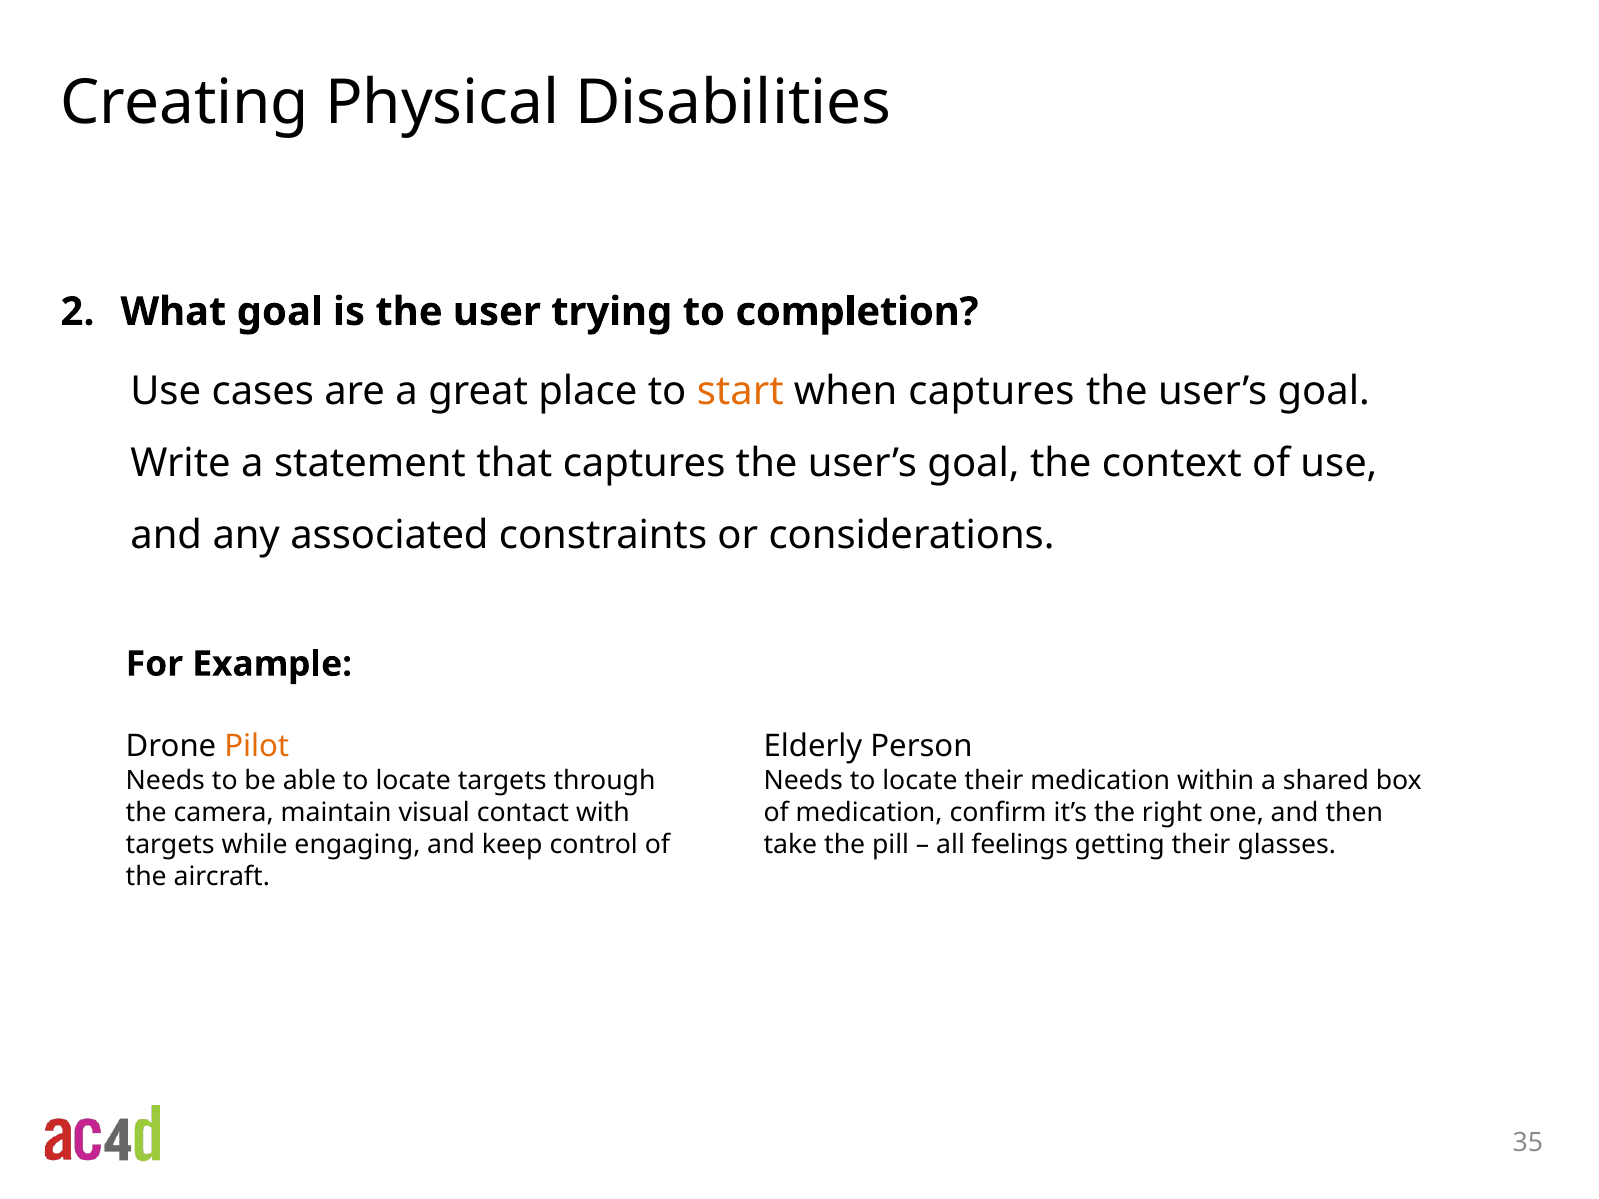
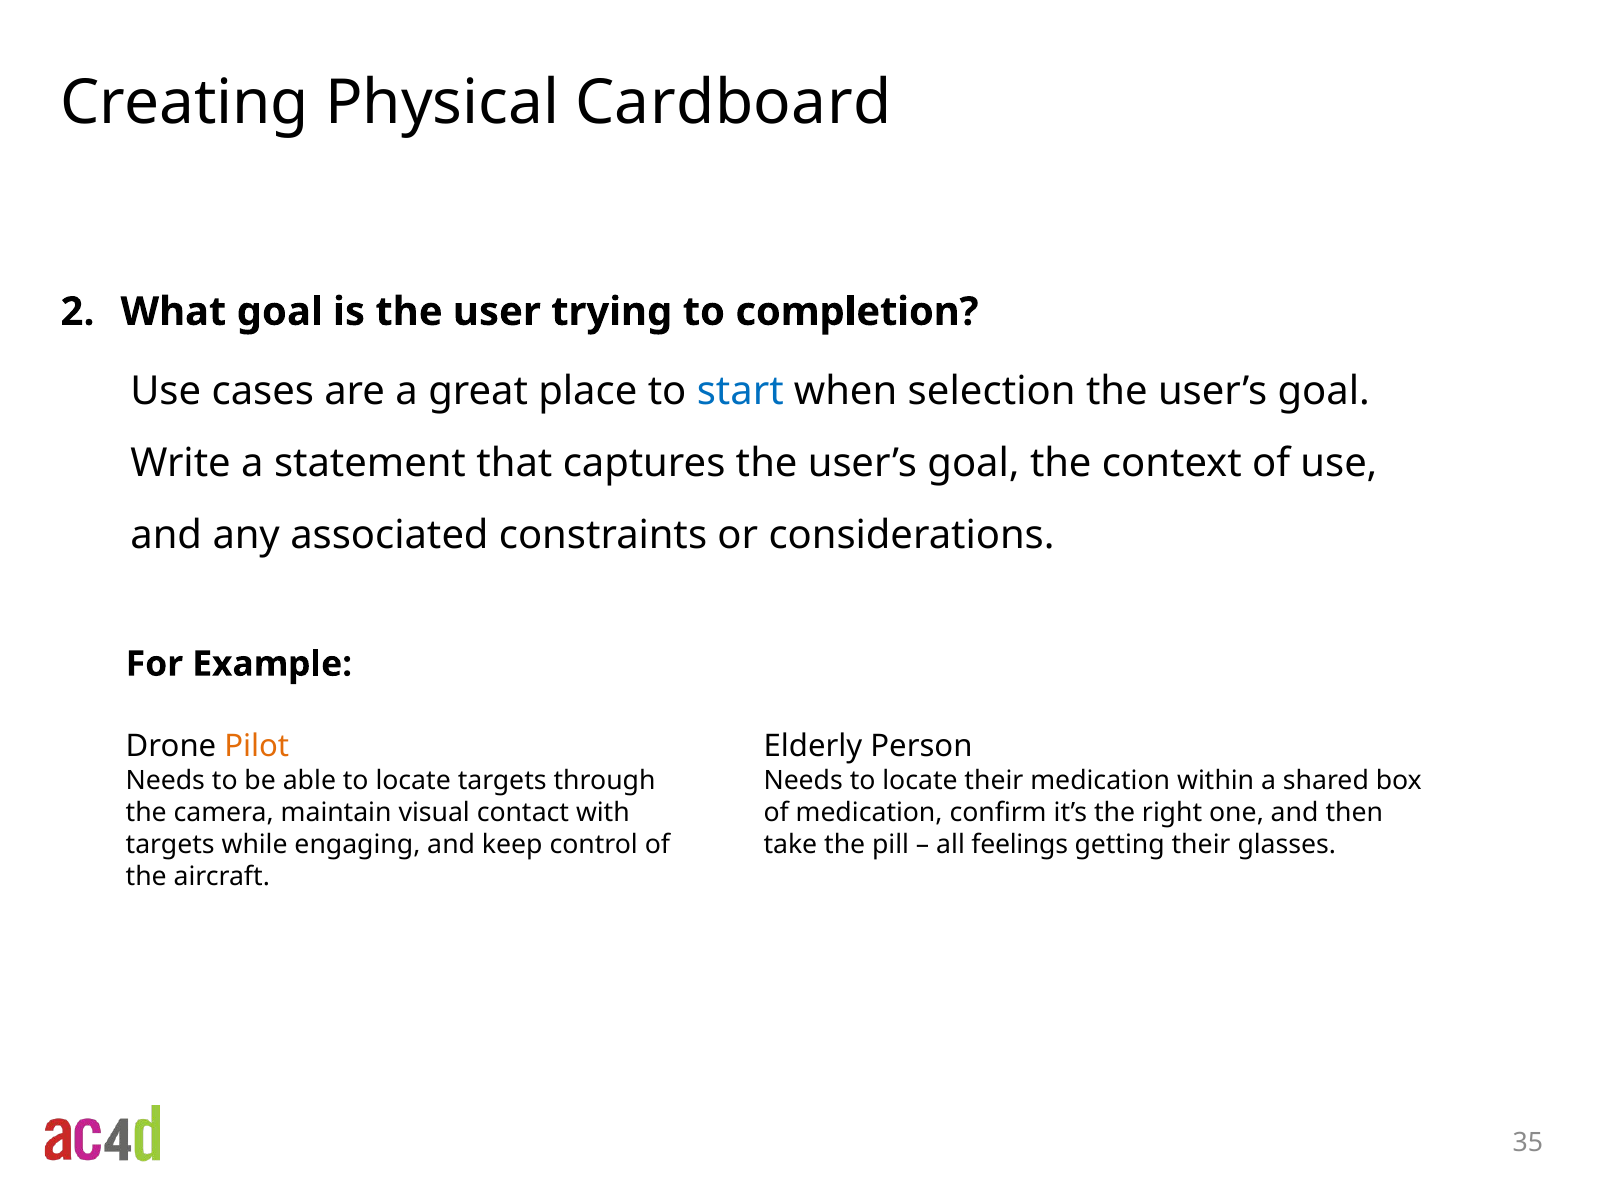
Disabilities: Disabilities -> Cardboard
start colour: orange -> blue
when captures: captures -> selection
